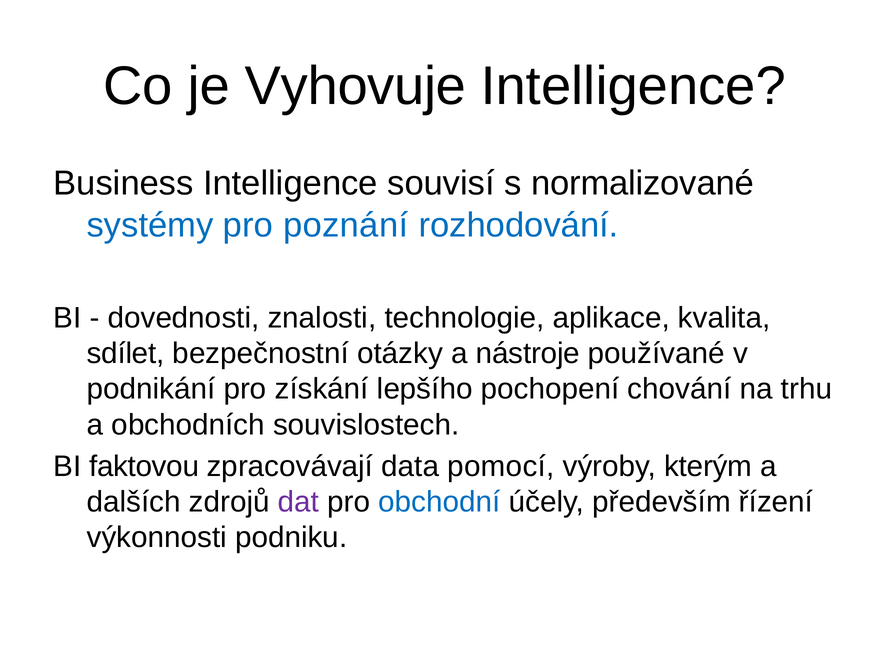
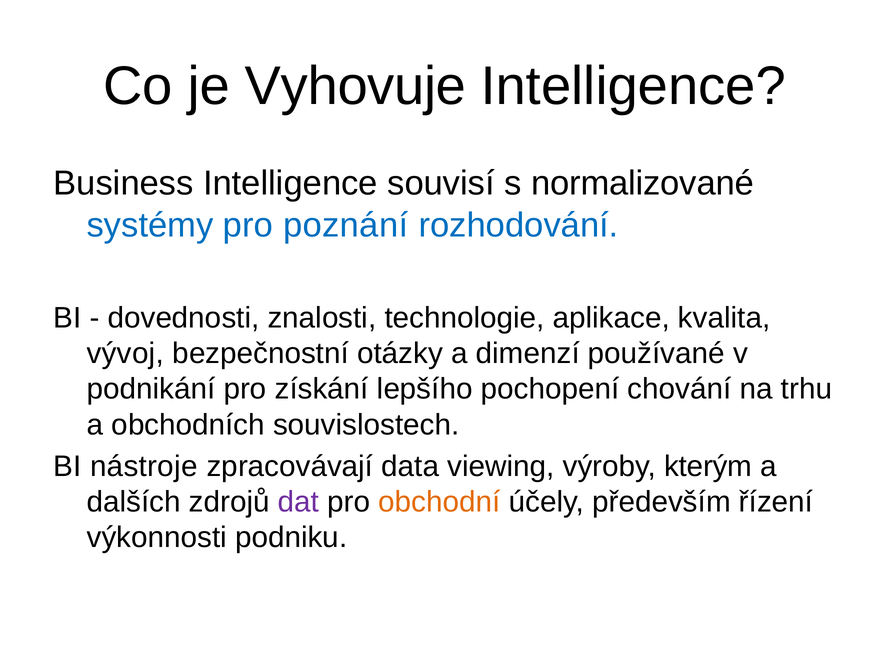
sdílet: sdílet -> vývoj
nástroje: nástroje -> dimenzí
faktovou: faktovou -> nástroje
pomocí: pomocí -> viewing
obchodní colour: blue -> orange
